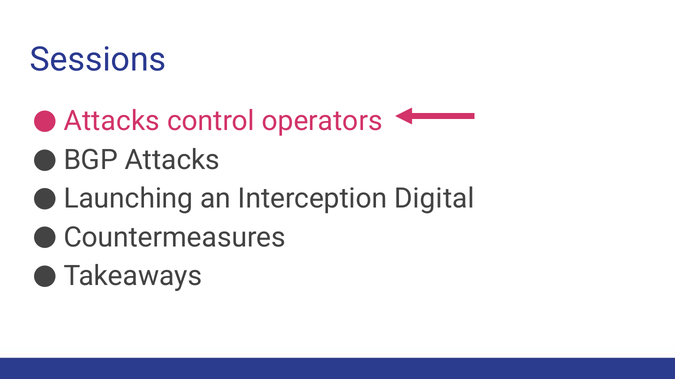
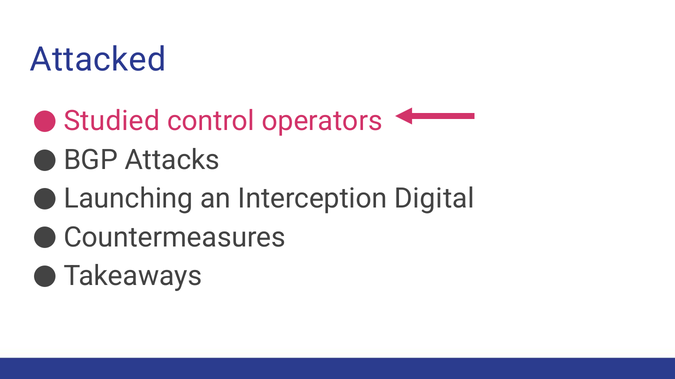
Sessions: Sessions -> Attacked
Attacks at (112, 121): Attacks -> Studied
